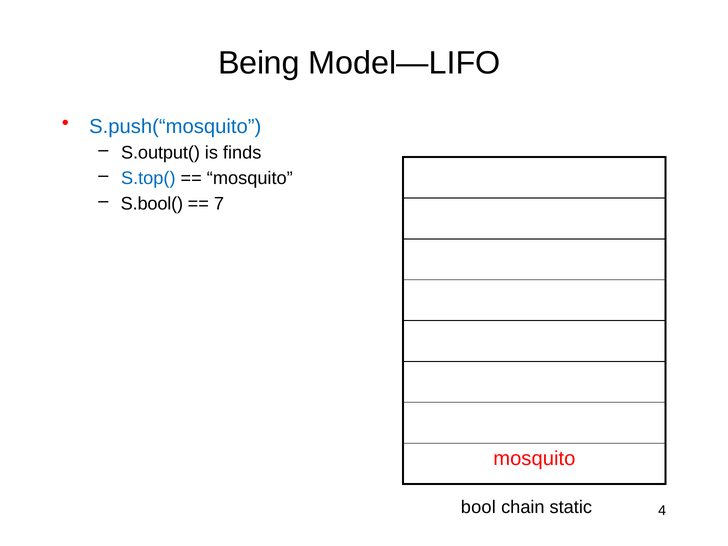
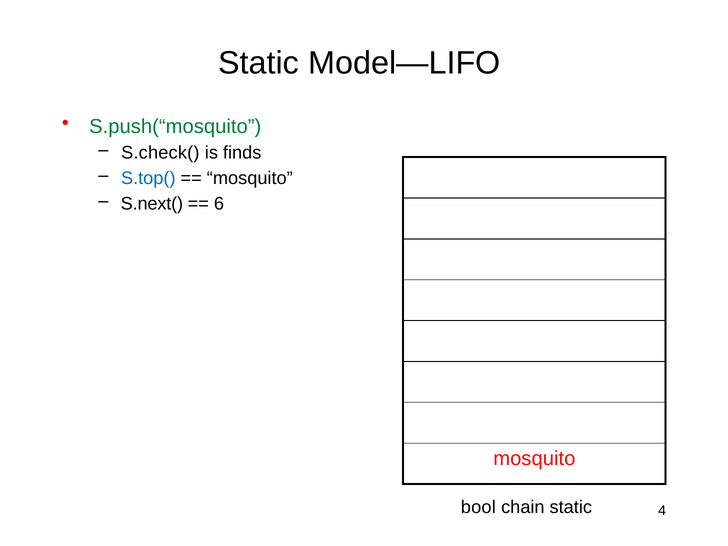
Being at (259, 63): Being -> Static
S.push(“mosquito colour: blue -> green
S.output(: S.output( -> S.check(
S.bool(: S.bool( -> S.next(
7: 7 -> 6
